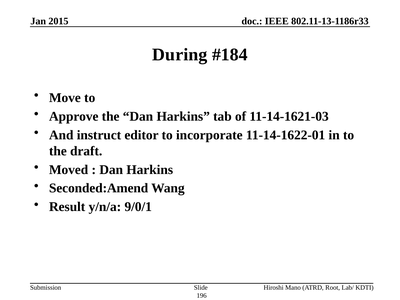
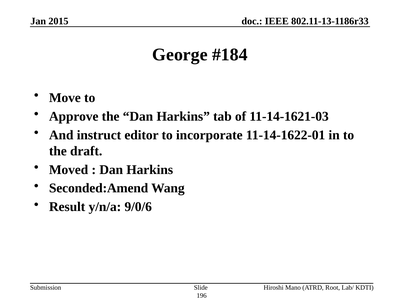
During: During -> George
9/0/1: 9/0/1 -> 9/0/6
